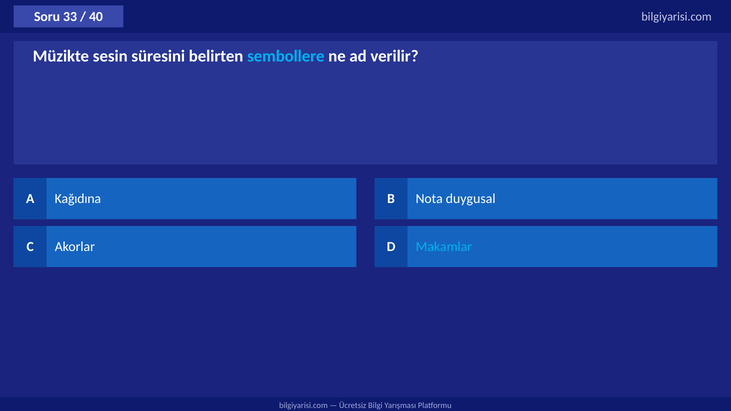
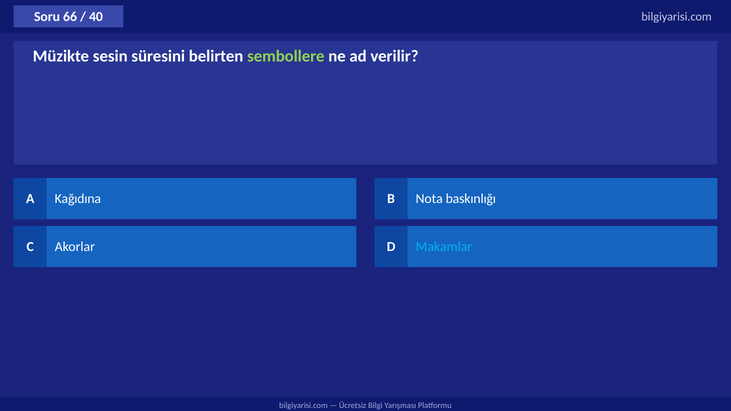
33: 33 -> 66
sembollere colour: light blue -> light green
duygusal: duygusal -> baskınlığı
